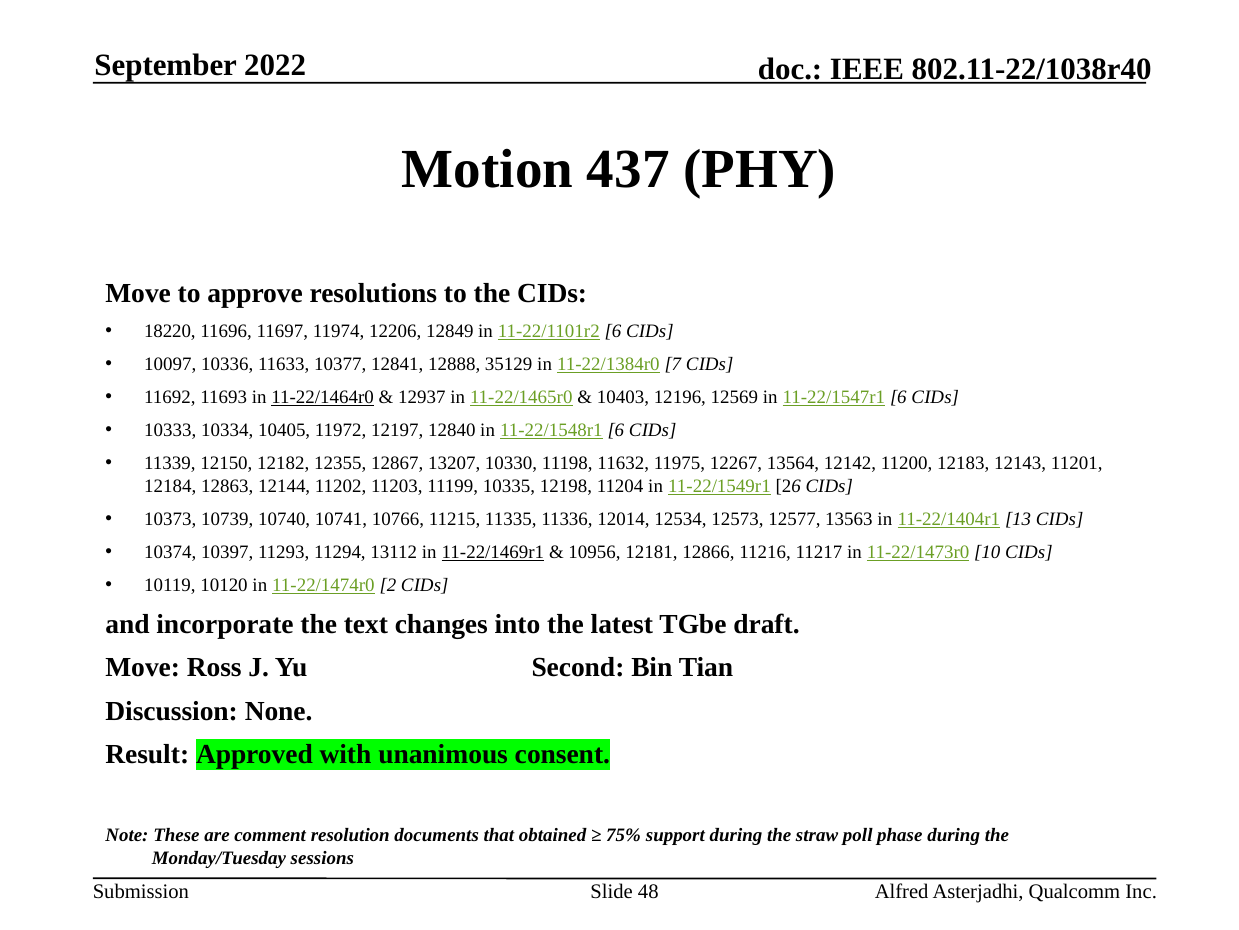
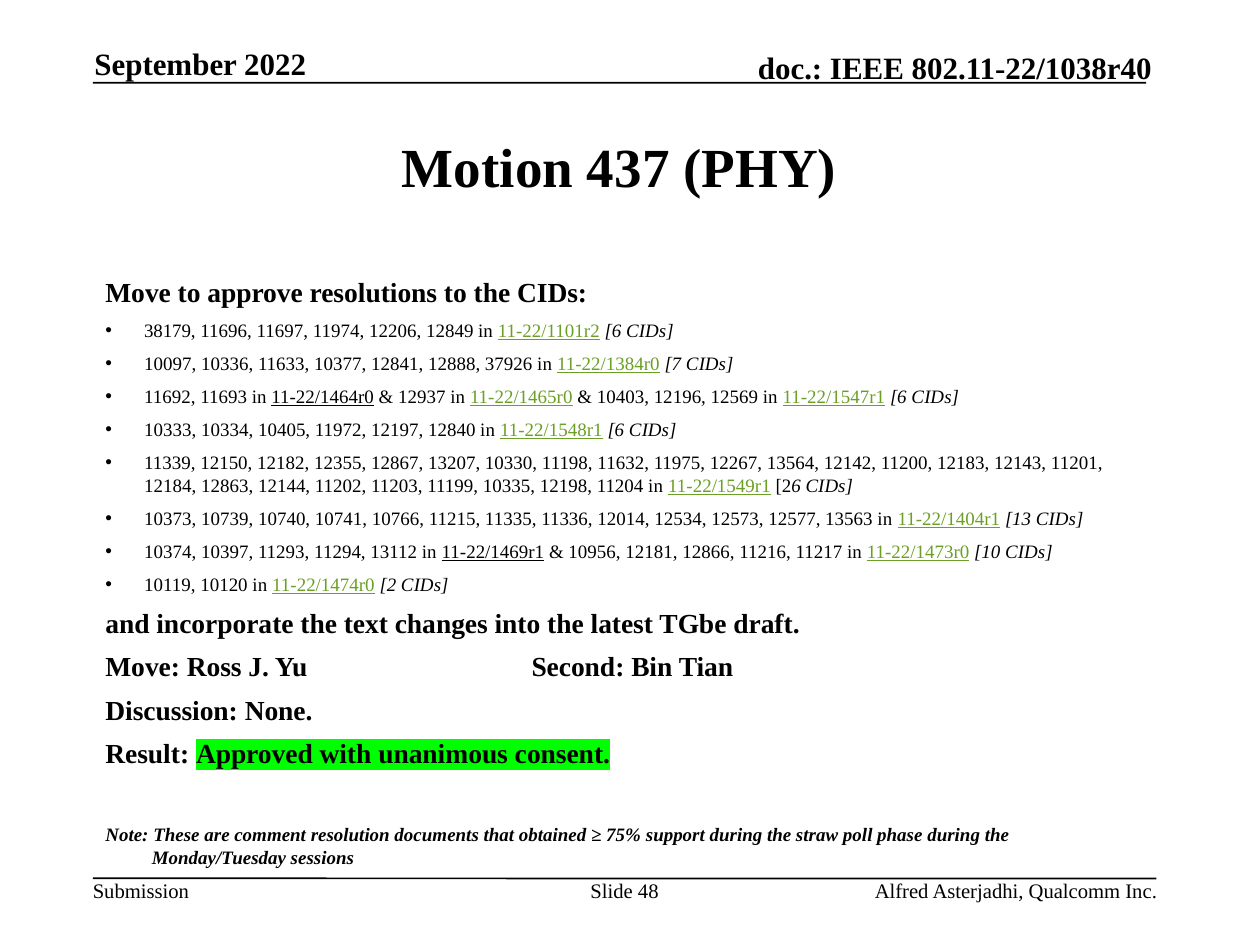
18220: 18220 -> 38179
35129: 35129 -> 37926
